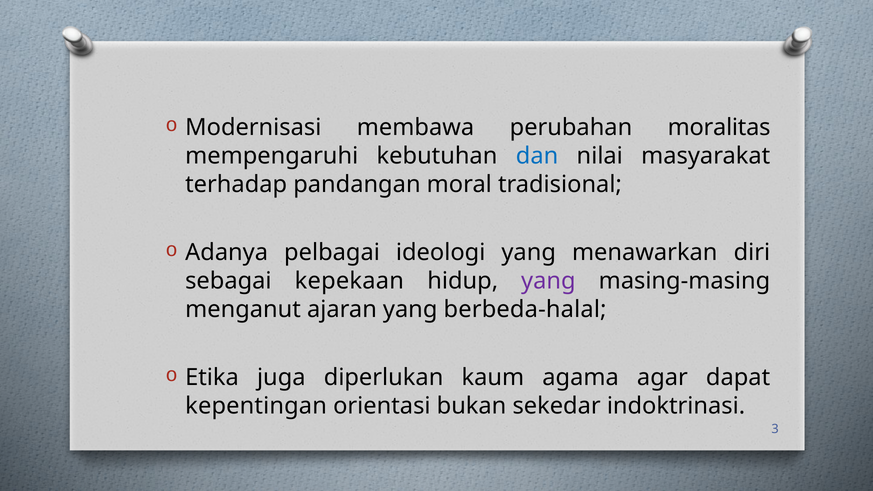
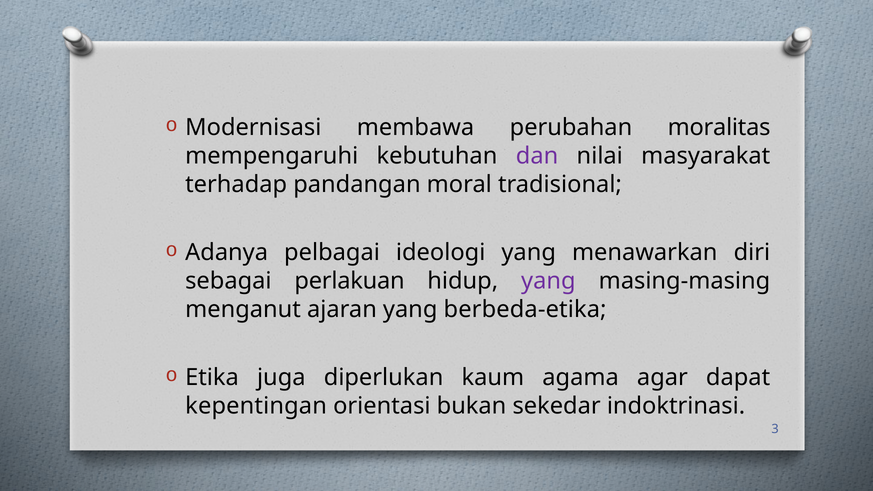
dan colour: blue -> purple
kepekaan: kepekaan -> perlakuan
berbeda-halal: berbeda-halal -> berbeda-etika
